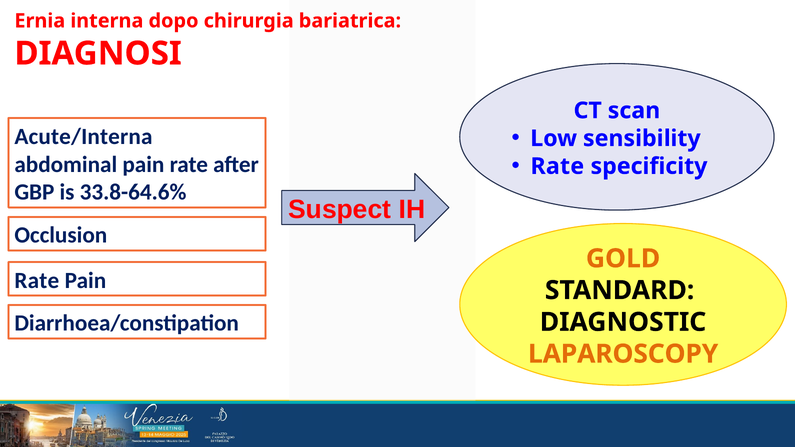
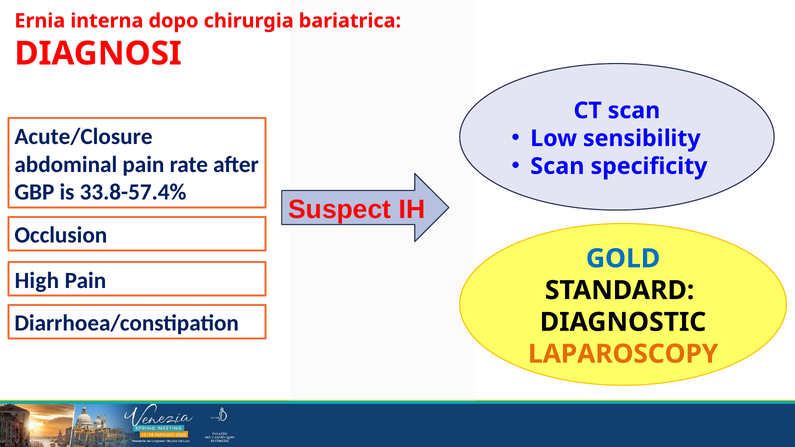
Acute/Interna: Acute/Interna -> Acute/Closure
Rate at (557, 166): Rate -> Scan
33.8-64.6%: 33.8-64.6% -> 33.8-57.4%
GOLD colour: orange -> blue
Rate at (37, 281): Rate -> High
